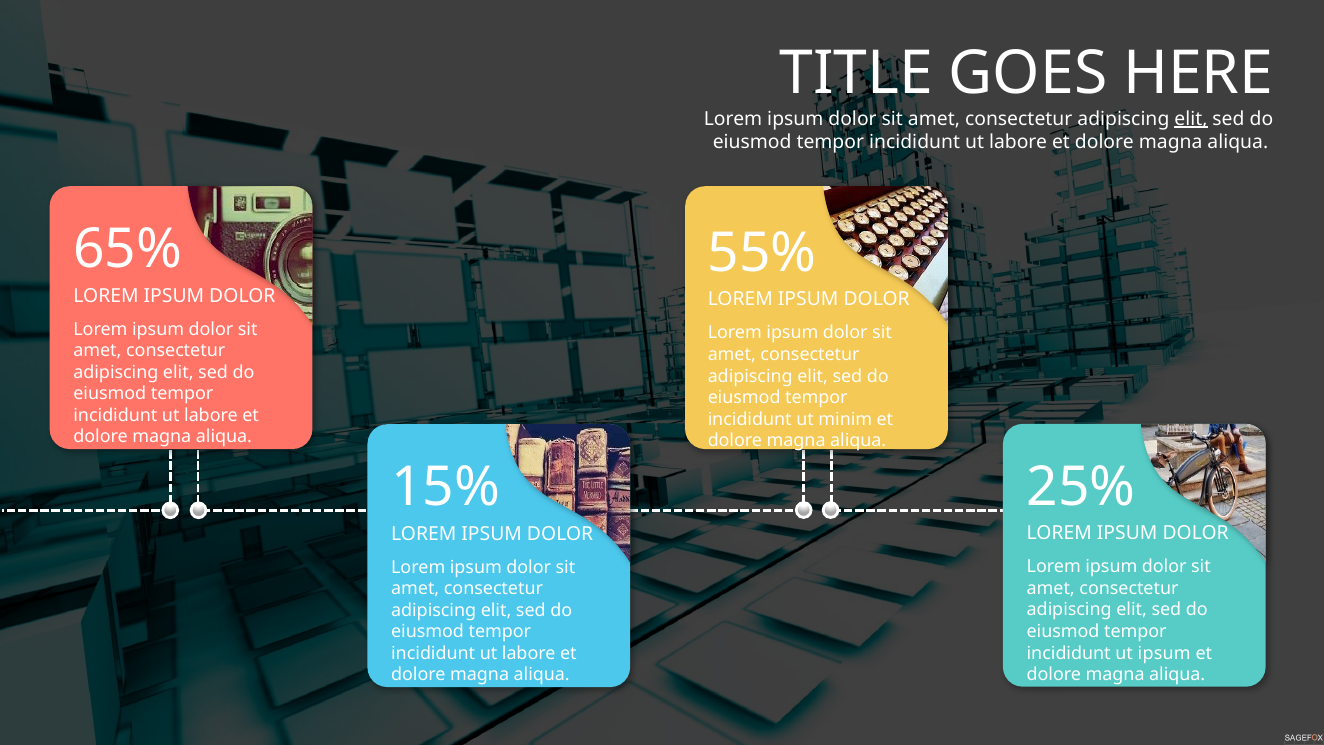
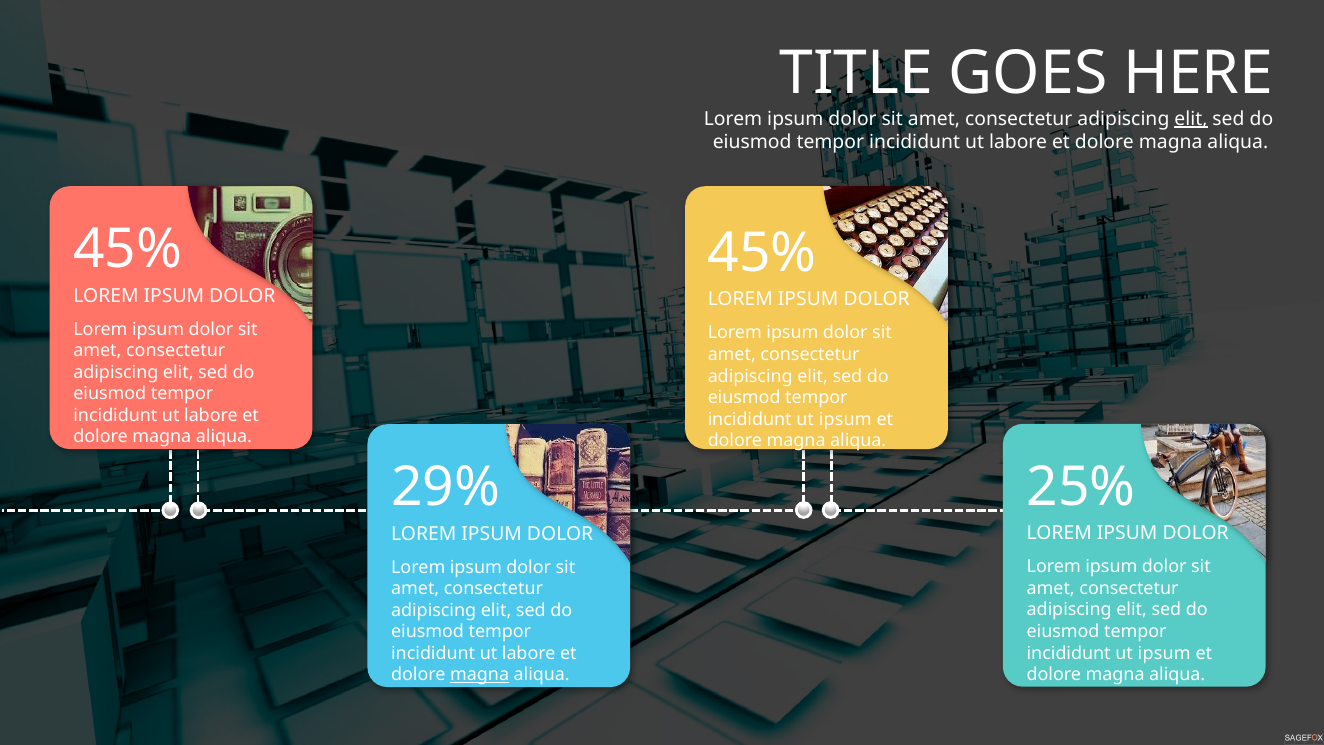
65% at (128, 250): 65% -> 45%
55% at (762, 253): 55% -> 45%
minim at (845, 419): minim -> ipsum
15%: 15% -> 29%
magna at (480, 675) underline: none -> present
